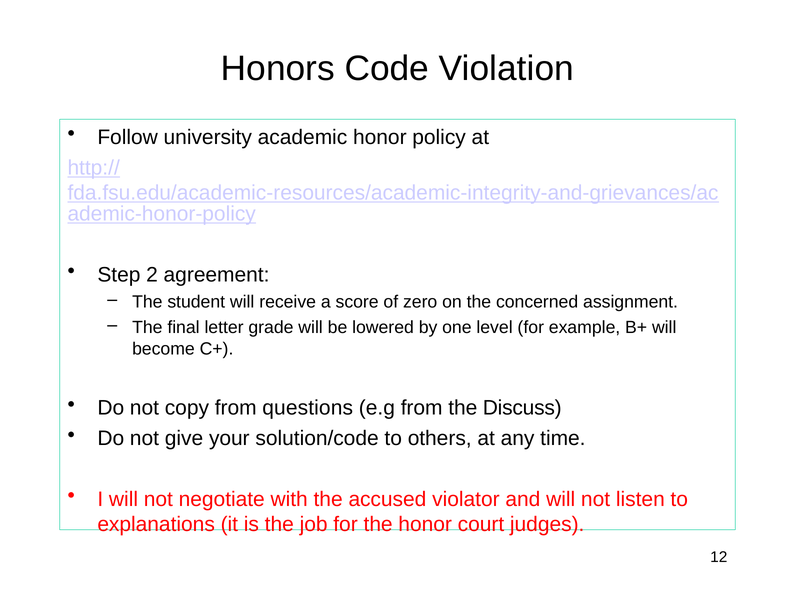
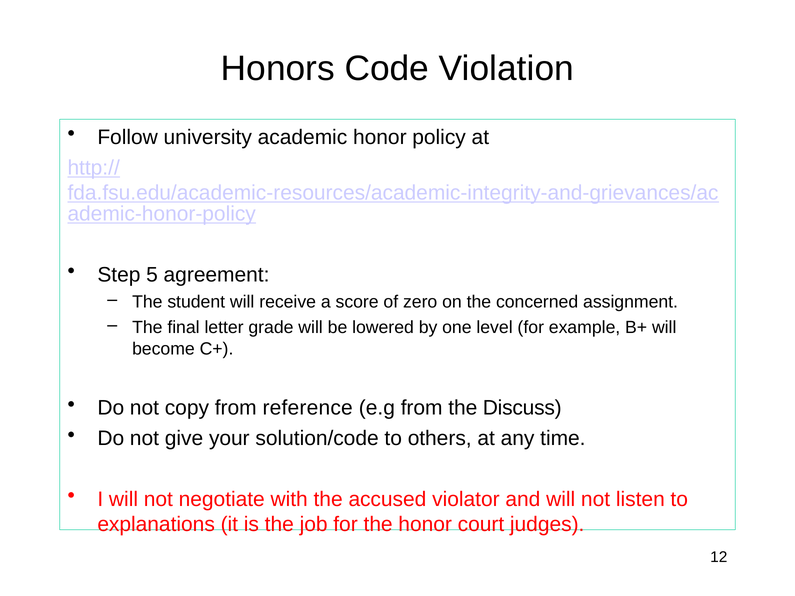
2: 2 -> 5
questions: questions -> reference
